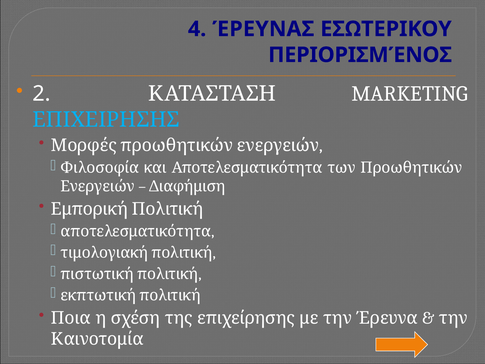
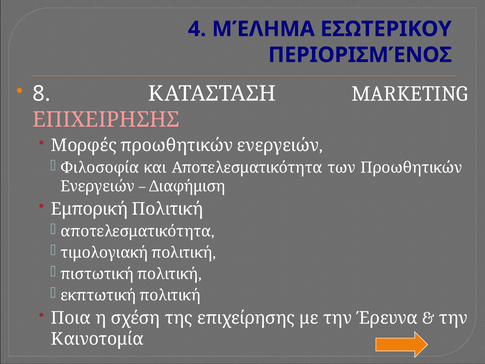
ΈΡΕΥΝΑΣ: ΈΡΕΥΝΑΣ -> ΜΈΛΗΜΑ
2: 2 -> 8
ΕΠΙΧΕΙΡΗΣΗΣ colour: light blue -> pink
